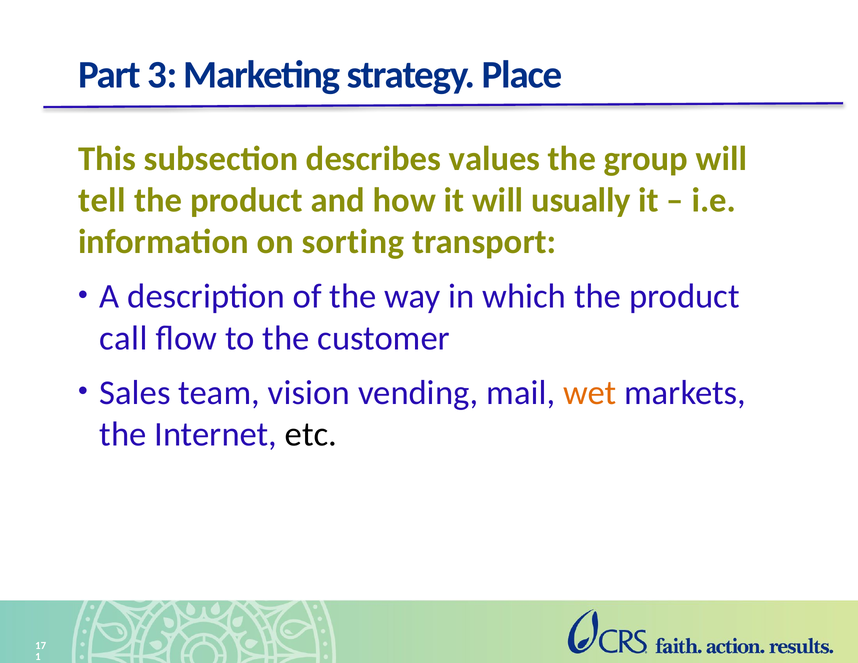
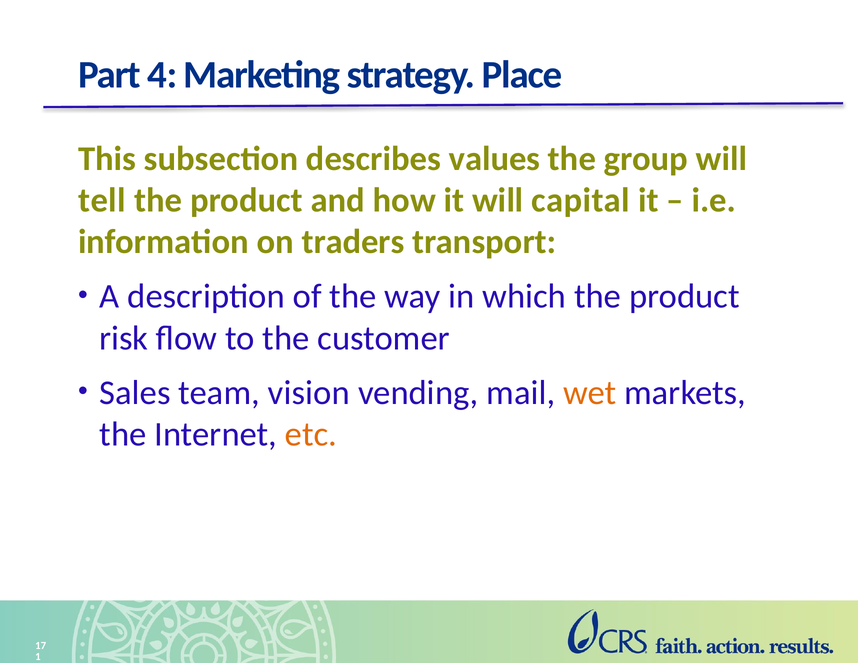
3: 3 -> 4
usually: usually -> capital
sorting: sorting -> traders
call: call -> risk
etc colour: black -> orange
